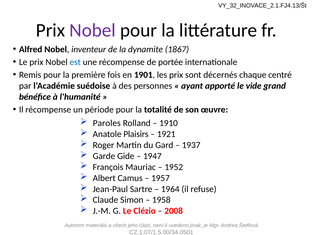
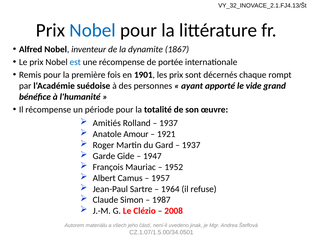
Nobel at (93, 30) colour: purple -> blue
centré: centré -> rompt
Paroles: Paroles -> Amitiés
1910 at (169, 123): 1910 -> 1937
Plaisirs: Plaisirs -> Amour
1958: 1958 -> 1987
